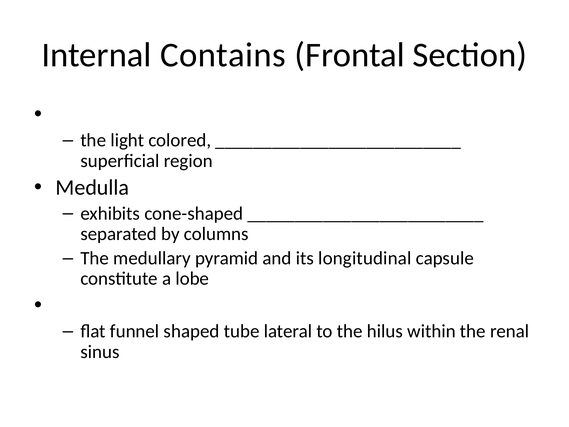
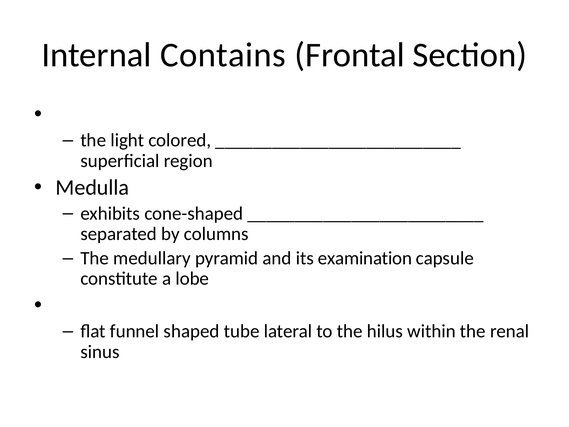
longitudinal: longitudinal -> examination
